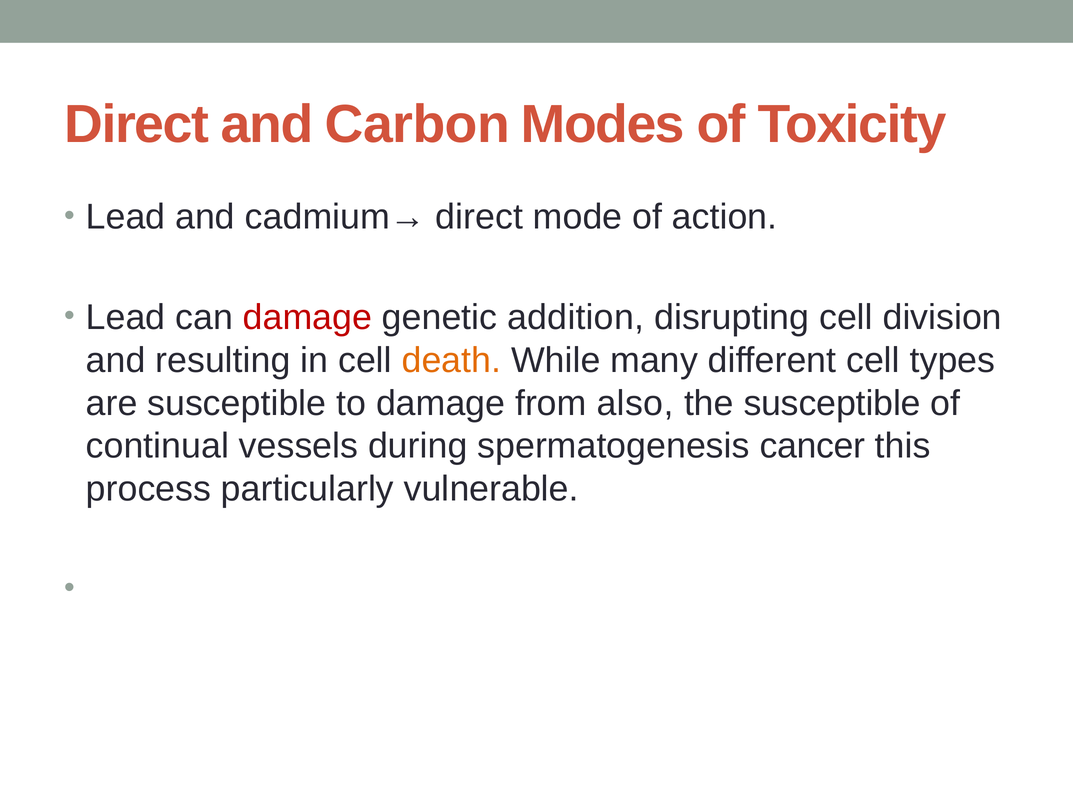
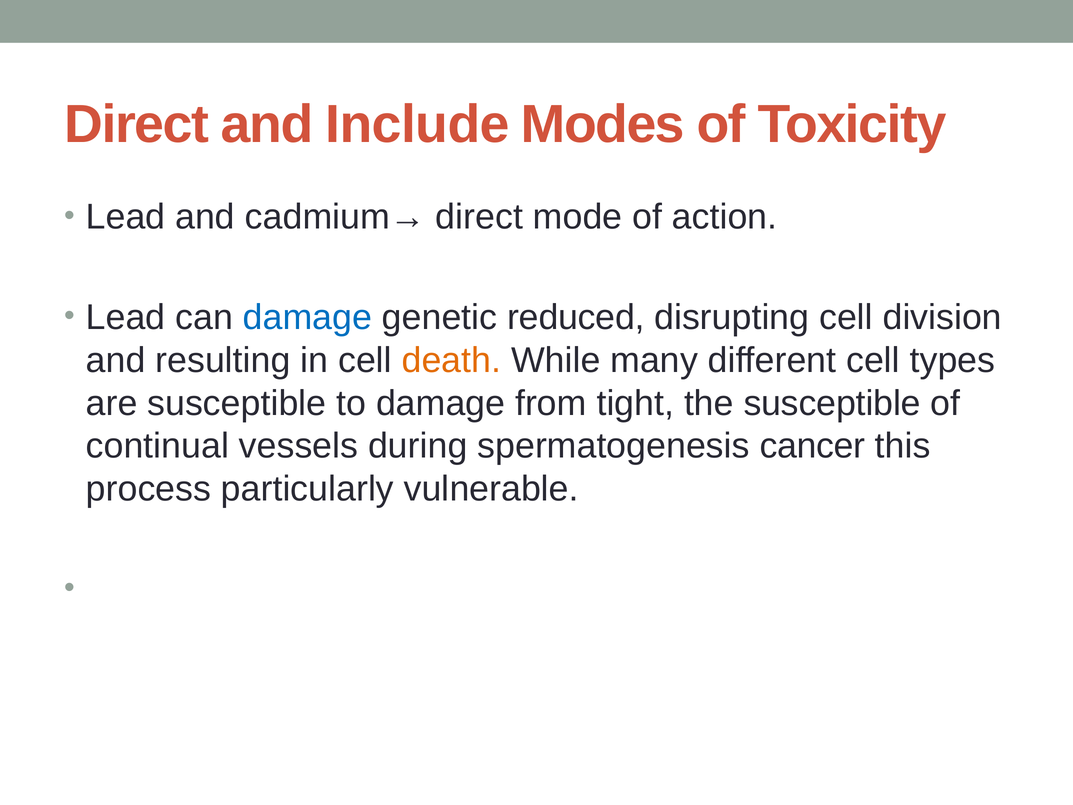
Carbon: Carbon -> Include
damage at (307, 317) colour: red -> blue
addition: addition -> reduced
also: also -> tight
